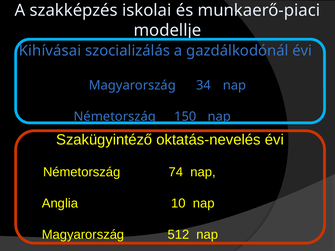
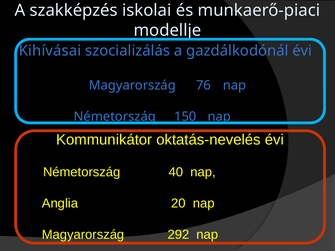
34: 34 -> 76
Szakügyintéző: Szakügyintéző -> Kommunikátor
74: 74 -> 40
10: 10 -> 20
512: 512 -> 292
